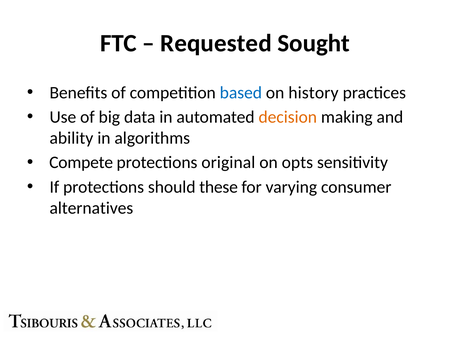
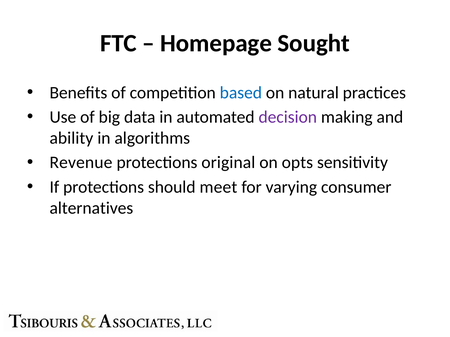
Requested: Requested -> Homepage
history: history -> natural
decision colour: orange -> purple
Compete: Compete -> Revenue
these: these -> meet
